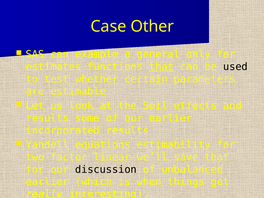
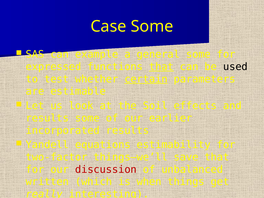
Case Other: Other -> Some
general only: only -> some
estimates: estimates -> expressed
certain underline: none -> present
linear—we’ll: linear—we’ll -> things—we’ll
discussion colour: black -> red
earlier at (47, 182): earlier -> written
